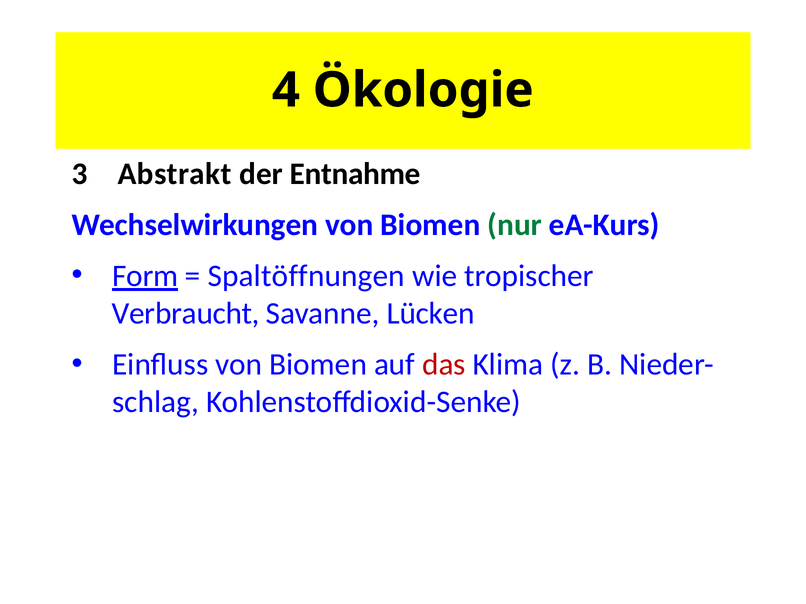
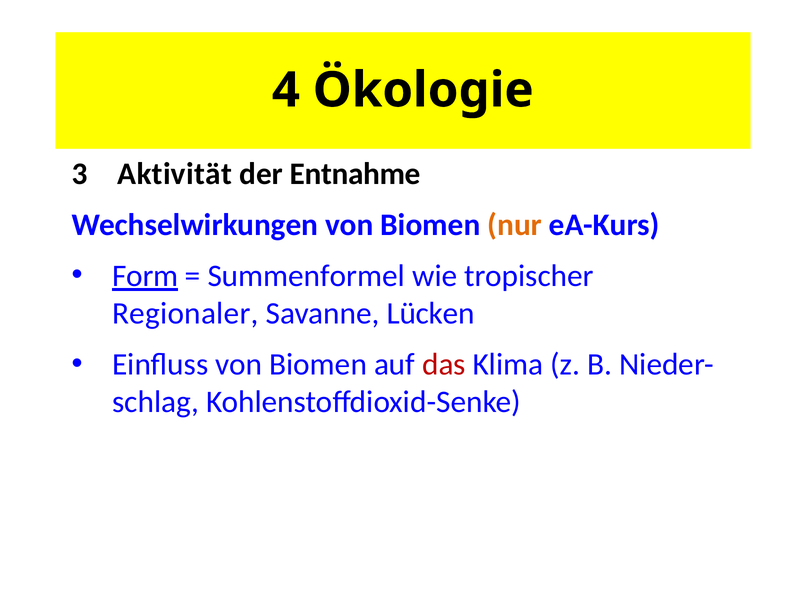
Abstrakt: Abstrakt -> Aktivität
nur colour: green -> orange
Spaltöffnungen: Spaltöffnungen -> Summenformel
Verbraucht: Verbraucht -> Regionaler
